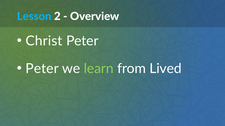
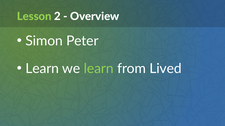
Lesson colour: light blue -> light green
Christ: Christ -> Simon
Peter at (42, 69): Peter -> Learn
